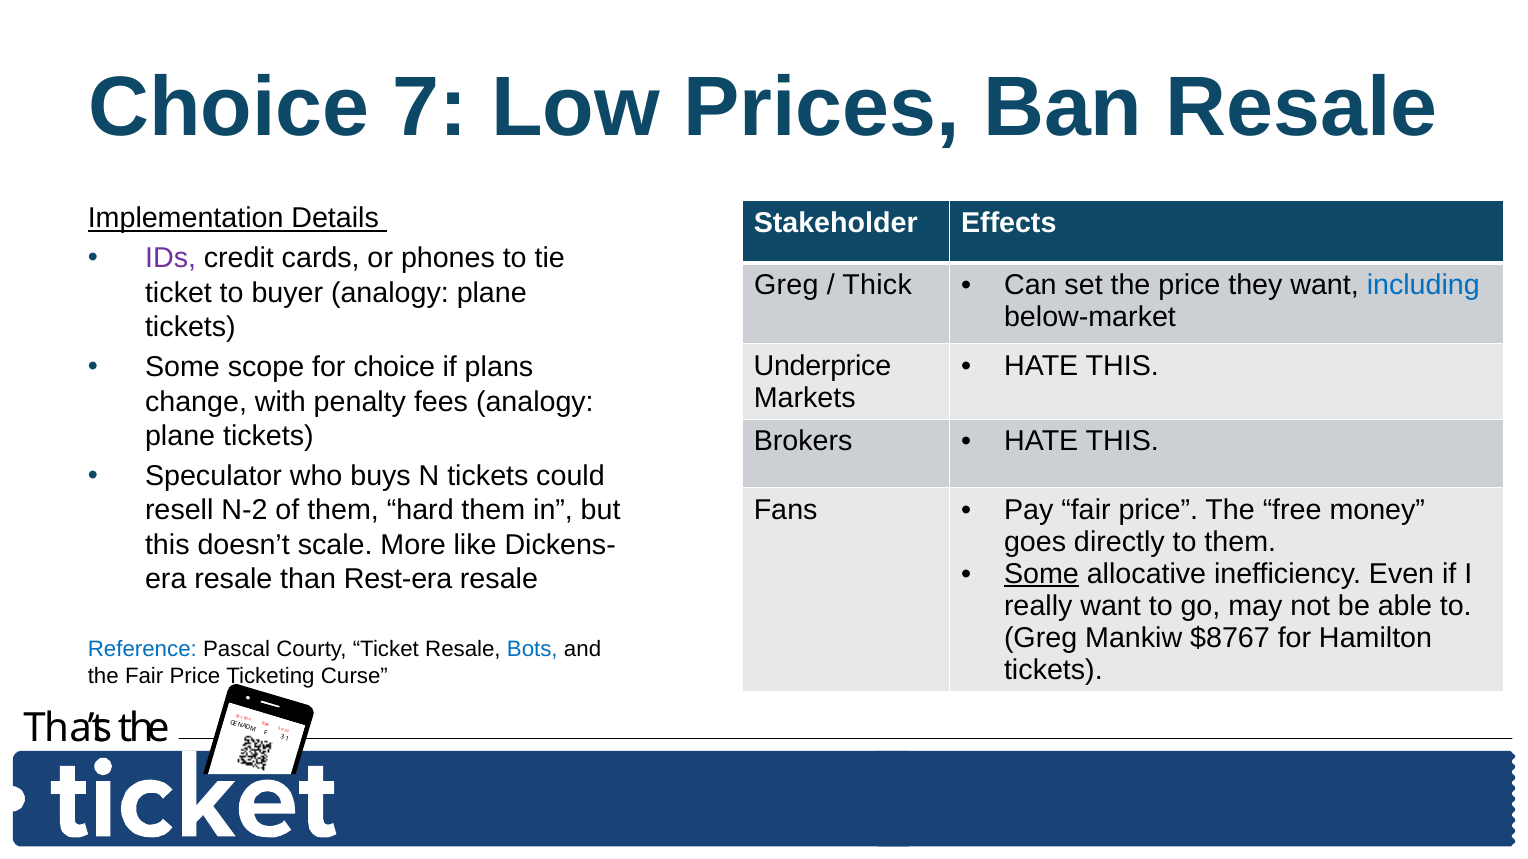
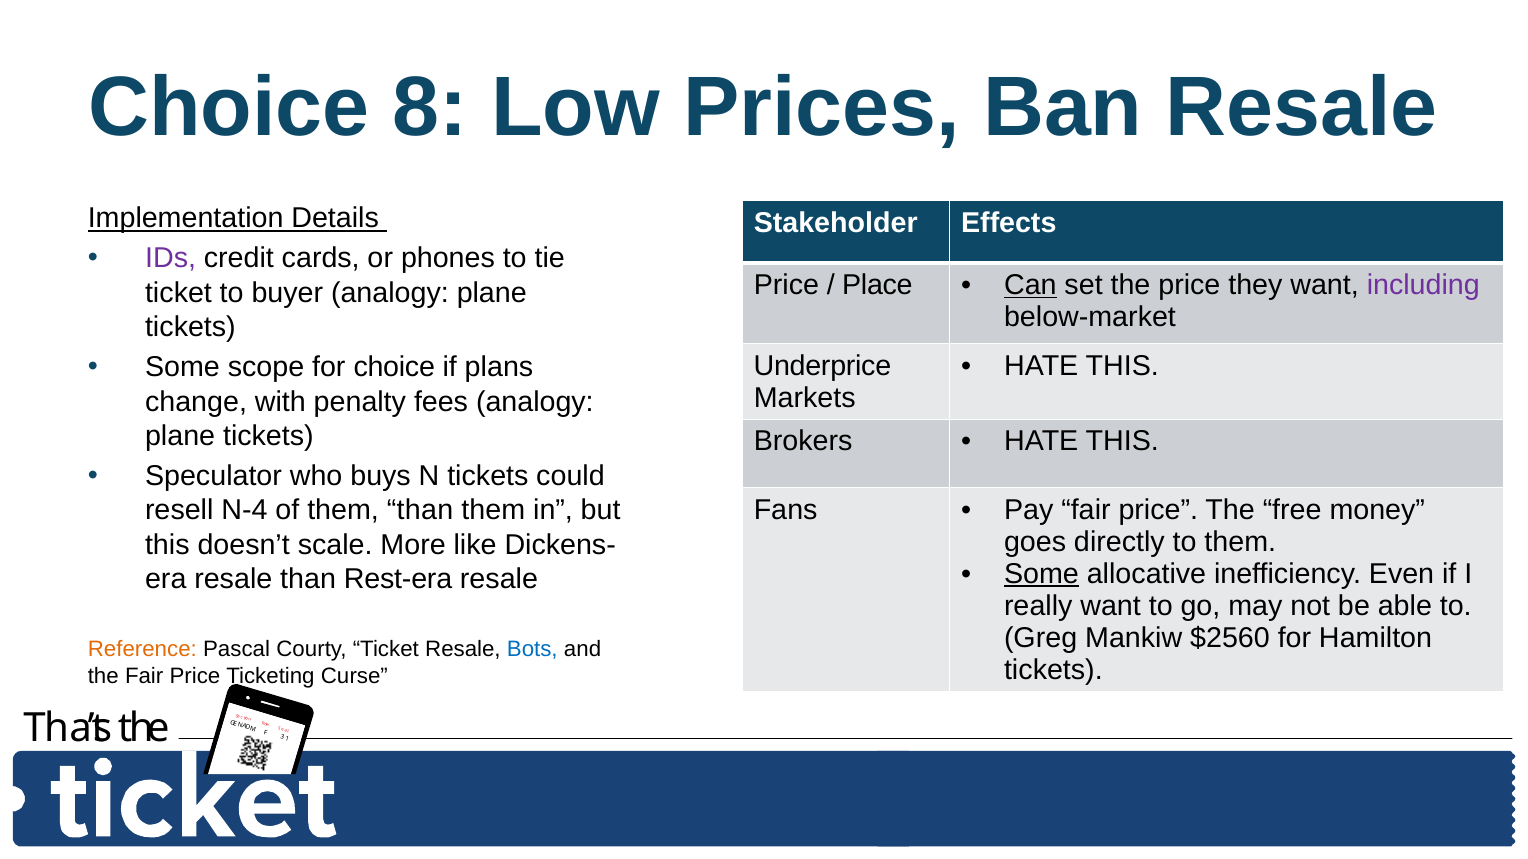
7: 7 -> 8
Greg at (786, 285): Greg -> Price
Thick: Thick -> Place
Can underline: none -> present
including colour: blue -> purple
N-2: N-2 -> N-4
them hard: hard -> than
$8767: $8767 -> $2560
Reference colour: blue -> orange
